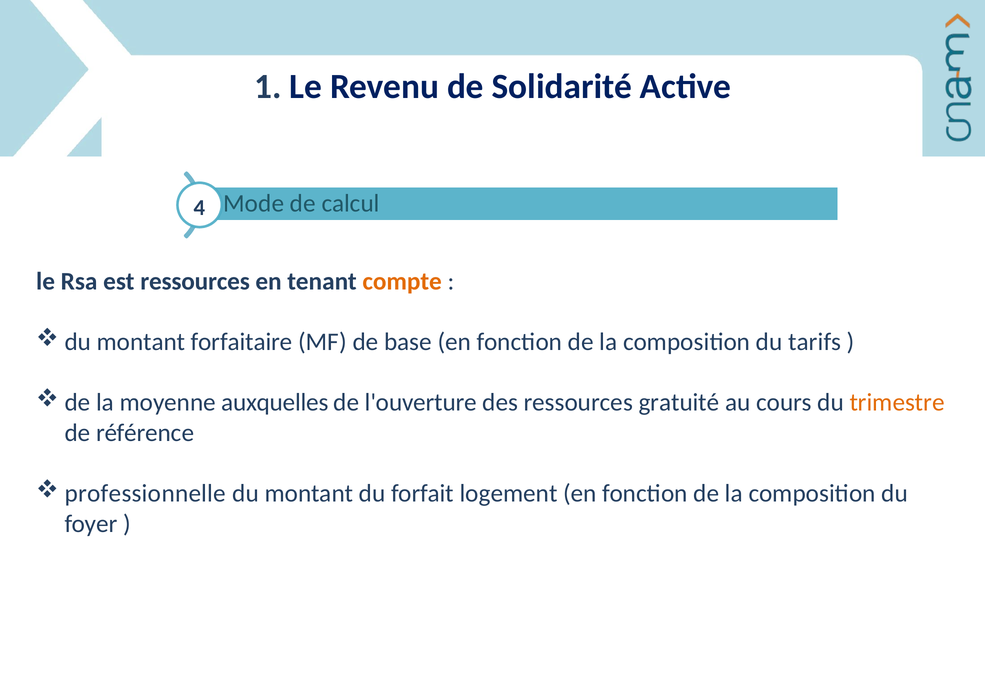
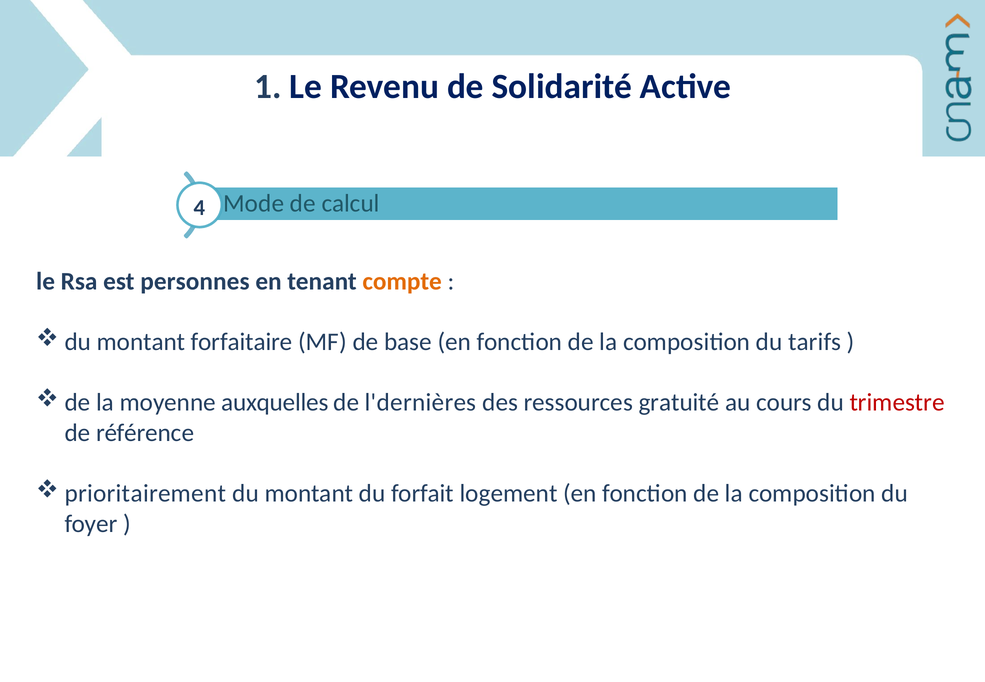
est ressources: ressources -> personnes
l'ouverture: l'ouverture -> l'dernières
trimestre colour: orange -> red
professionnelle: professionnelle -> prioritairement
